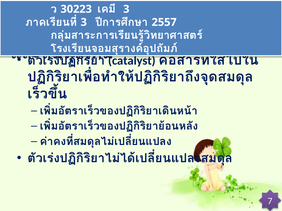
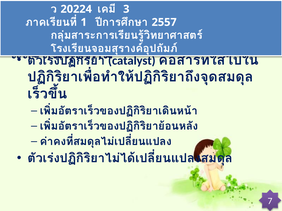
30223: 30223 -> 20224
3 at (84, 22): 3 -> 1
